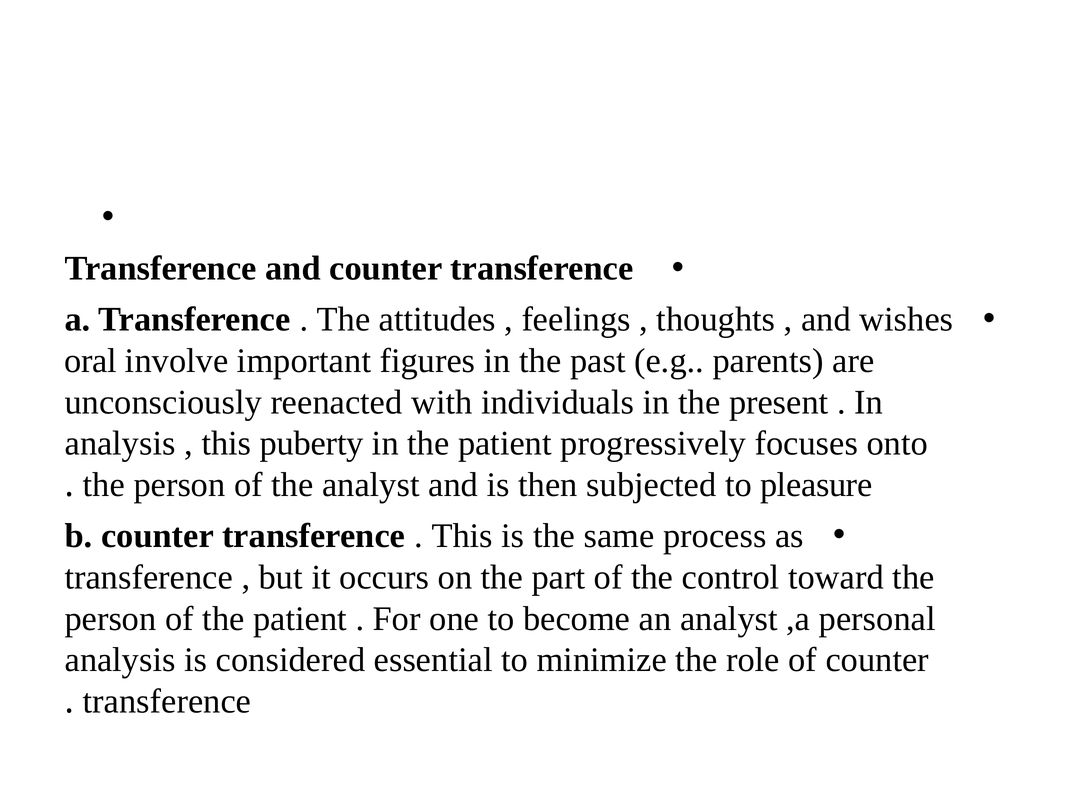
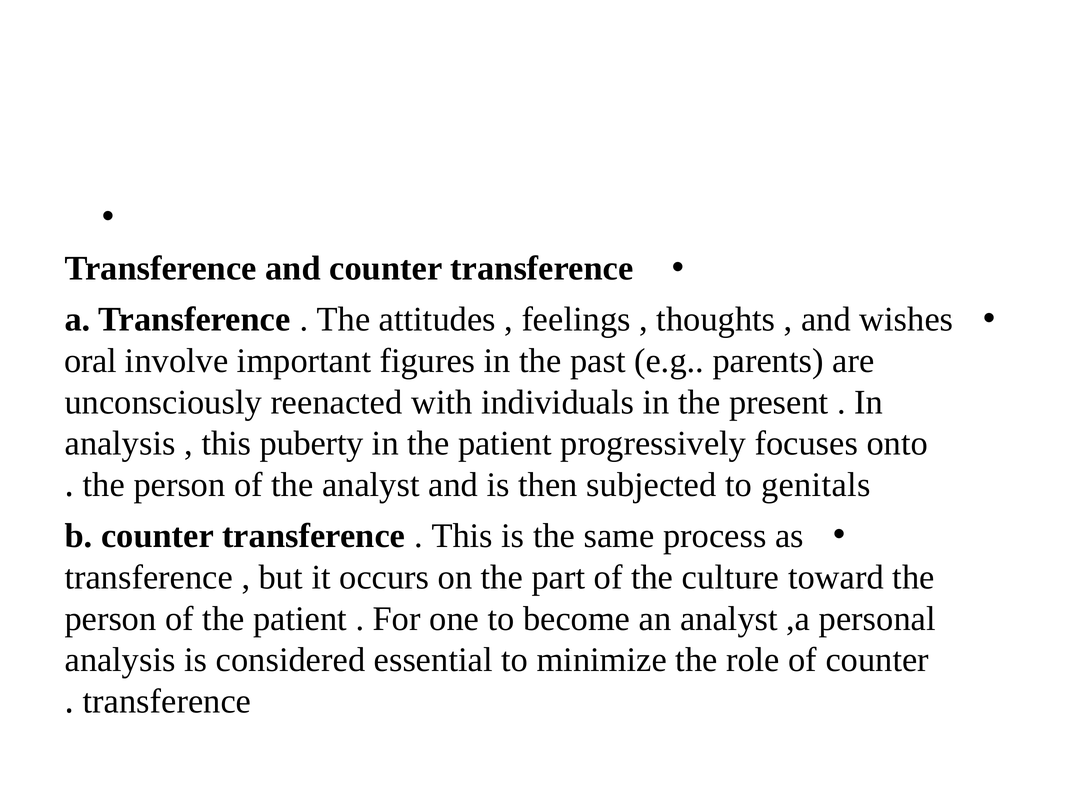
pleasure: pleasure -> genitals
control: control -> culture
